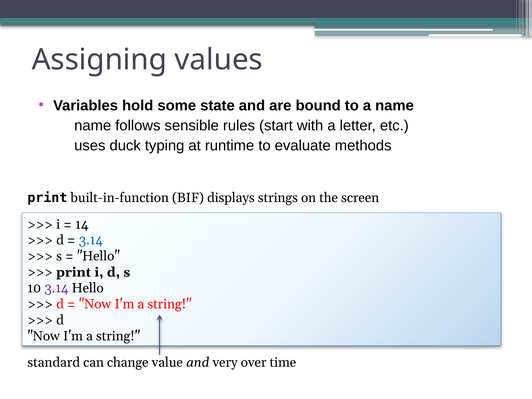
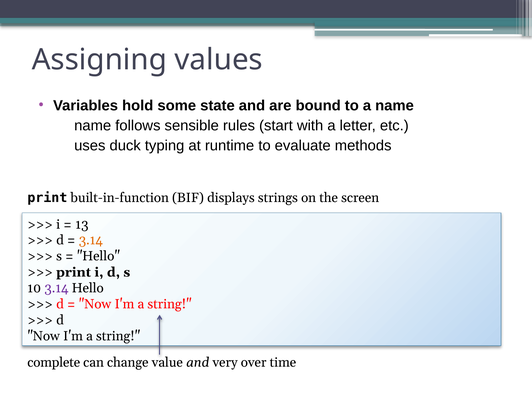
14: 14 -> 13
3.14 at (91, 240) colour: blue -> orange
standard: standard -> complete
